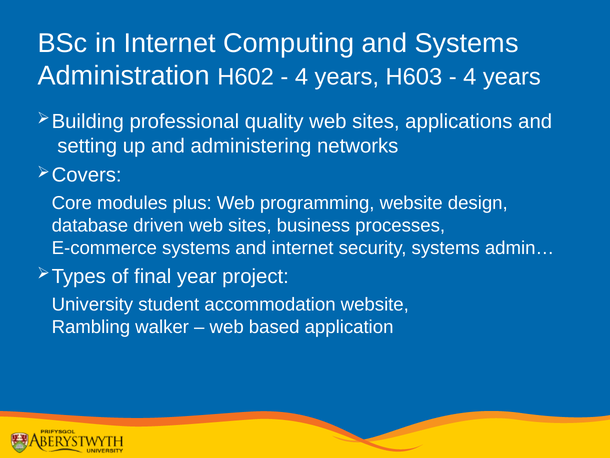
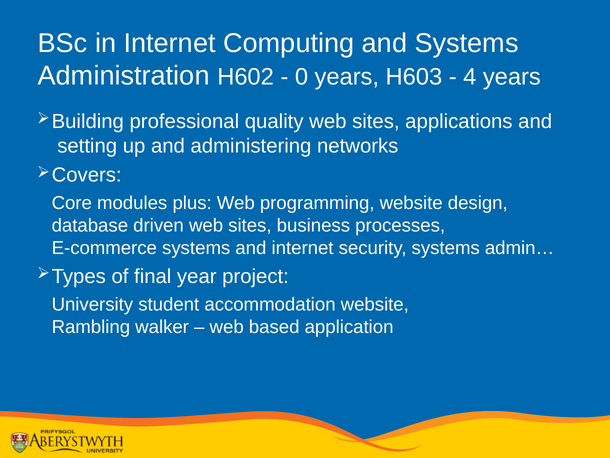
4 at (301, 77): 4 -> 0
